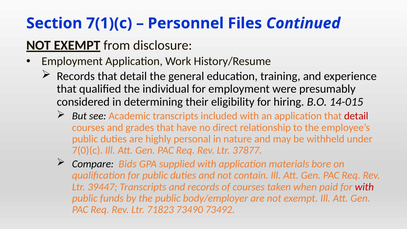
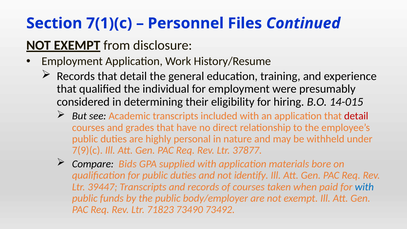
7(0)(c: 7(0)(c -> 7(9)(c
contain: contain -> identify
with at (364, 187) colour: red -> blue
